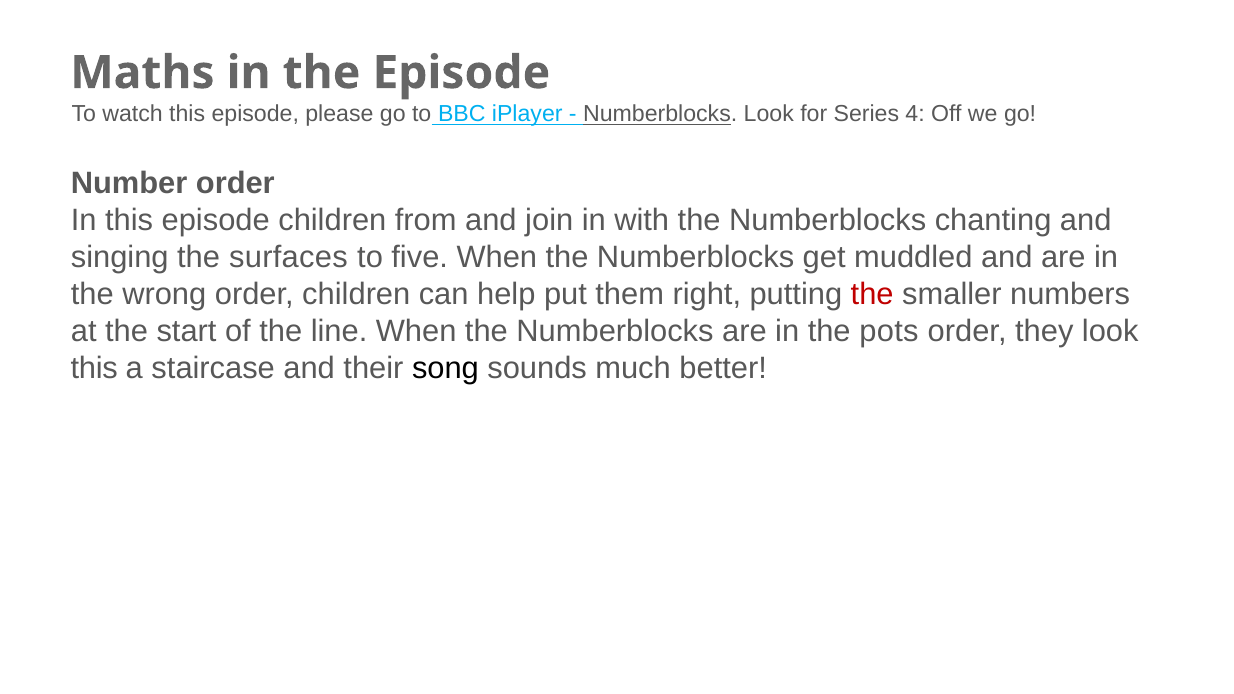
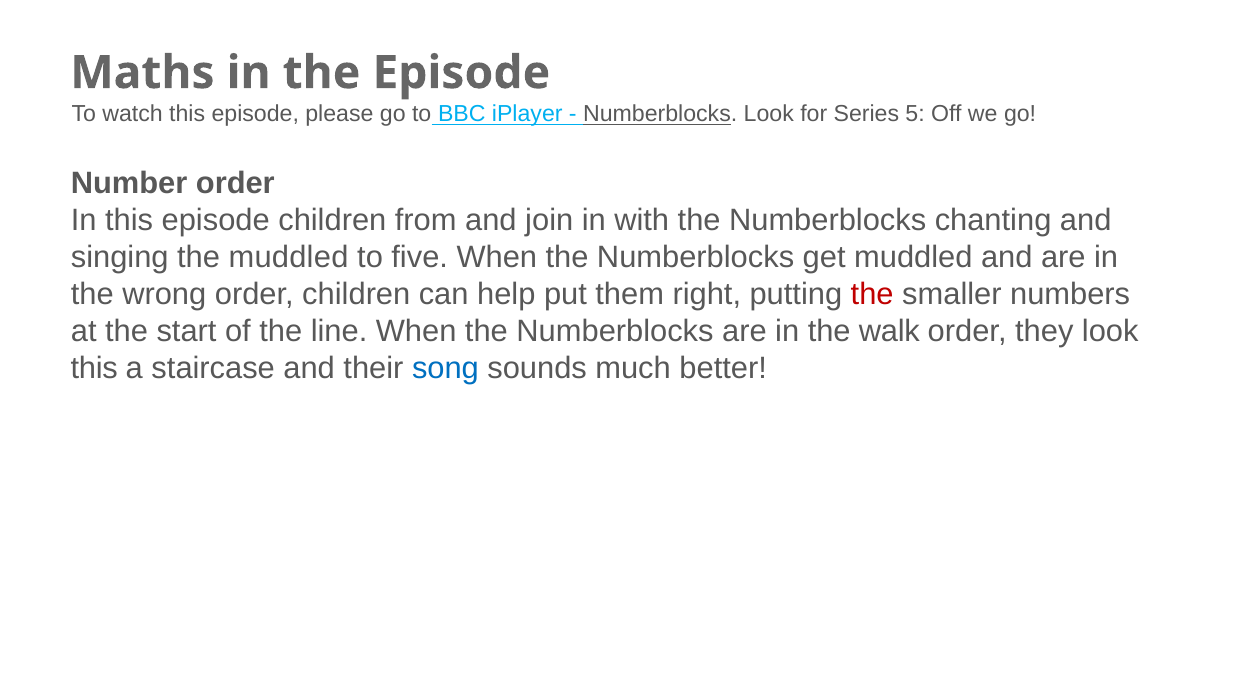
4: 4 -> 5
the surfaces: surfaces -> muddled
pots: pots -> walk
song colour: black -> blue
